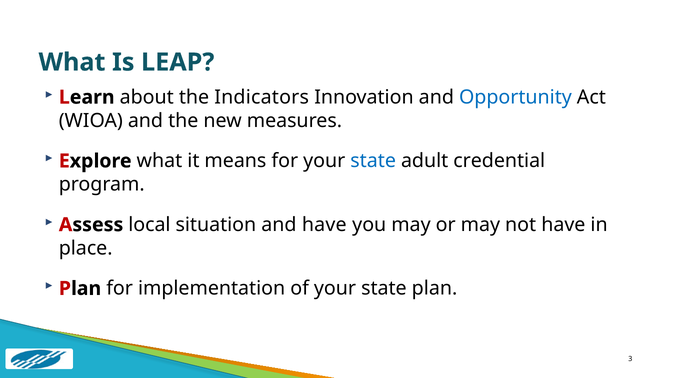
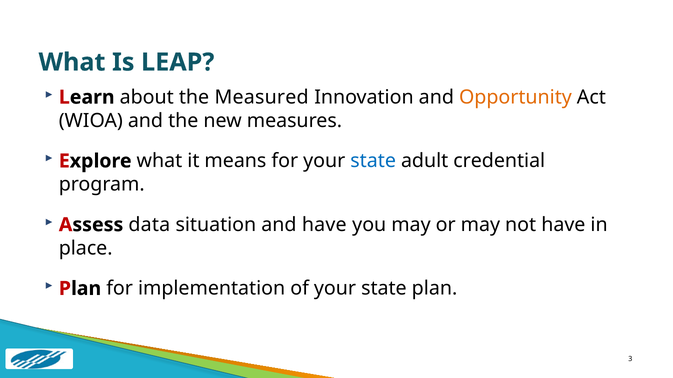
Indicators: Indicators -> Measured
Opportunity colour: blue -> orange
local: local -> data
